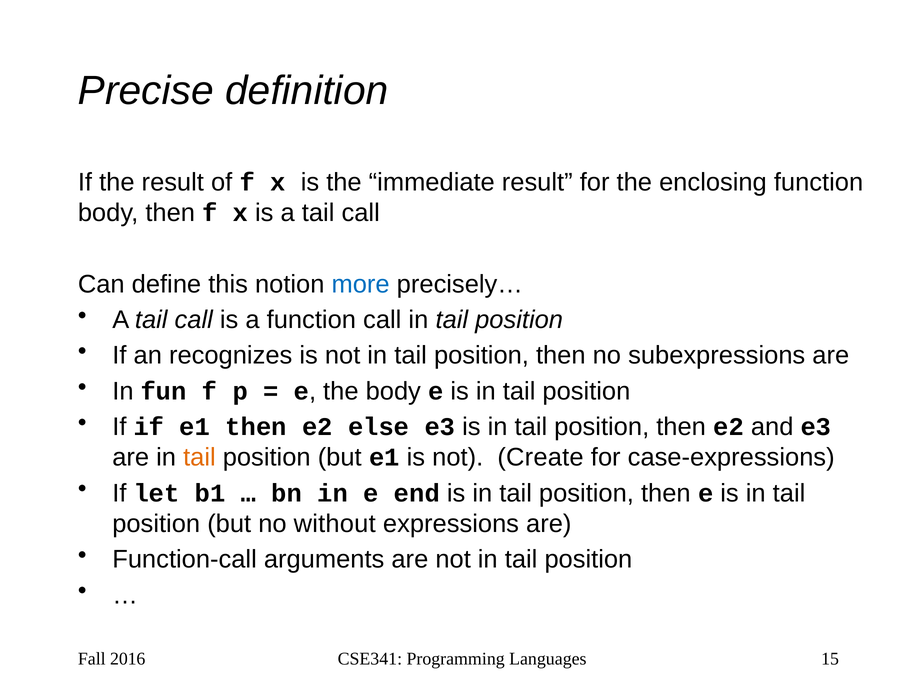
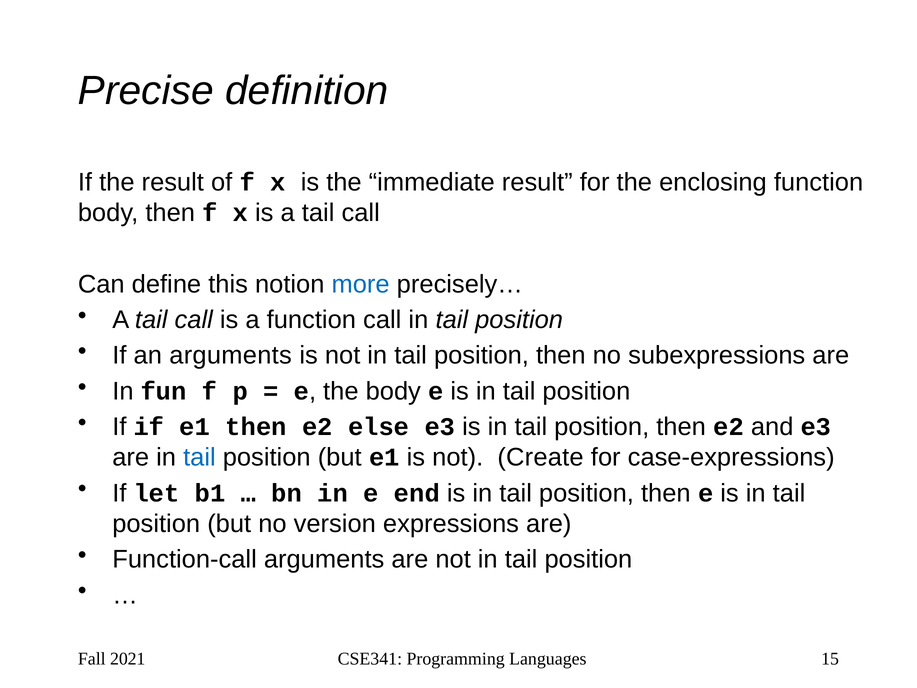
an recognizes: recognizes -> arguments
tail at (199, 457) colour: orange -> blue
without: without -> version
2016: 2016 -> 2021
